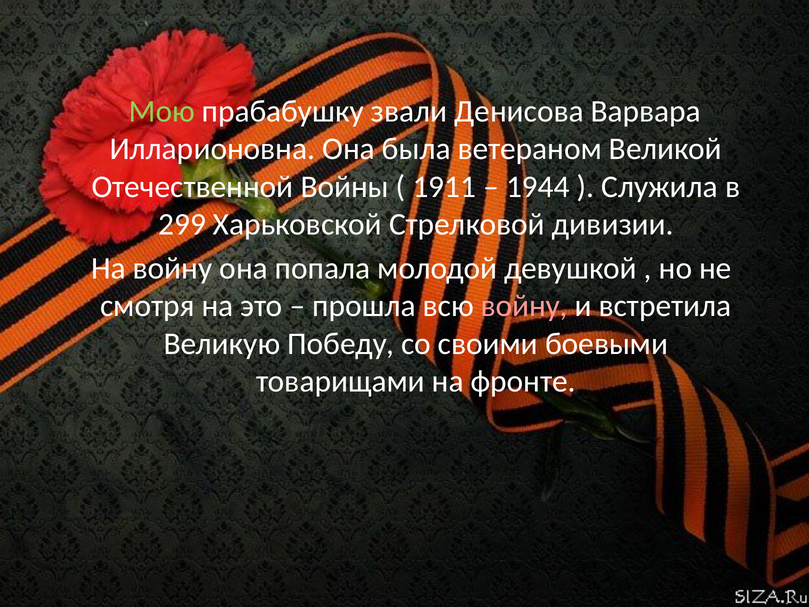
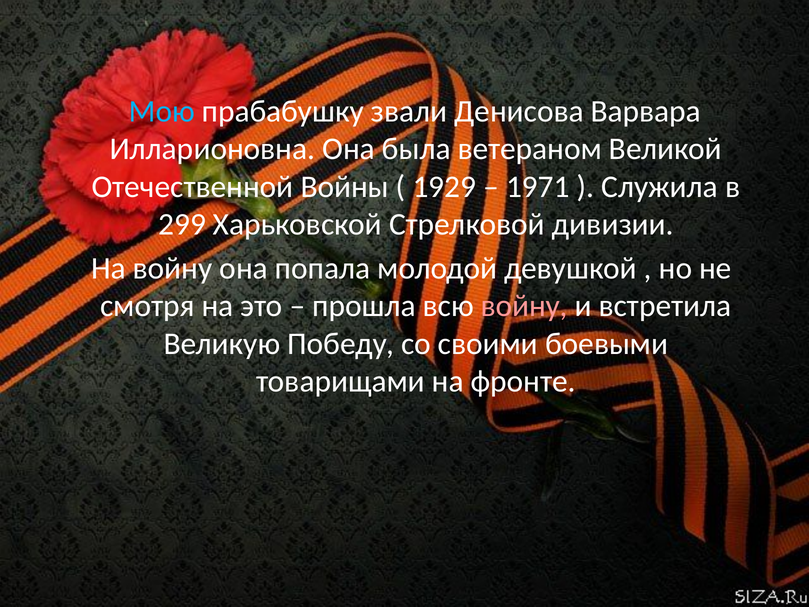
Мою colour: light green -> light blue
1911: 1911 -> 1929
1944: 1944 -> 1971
